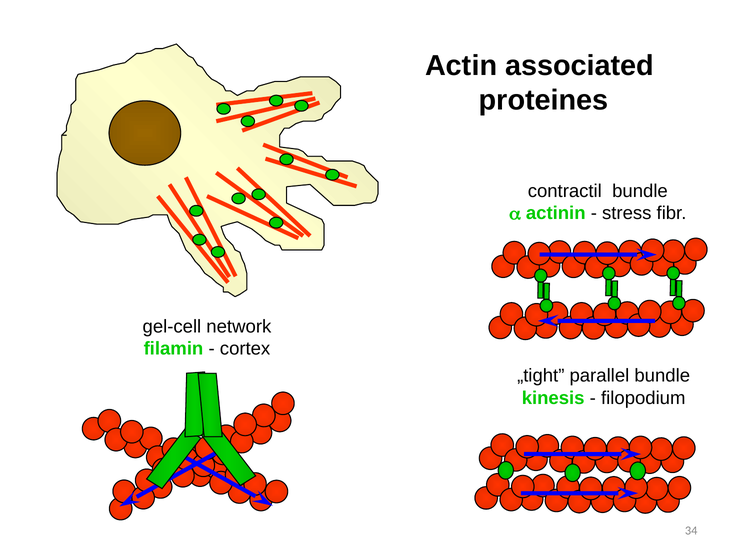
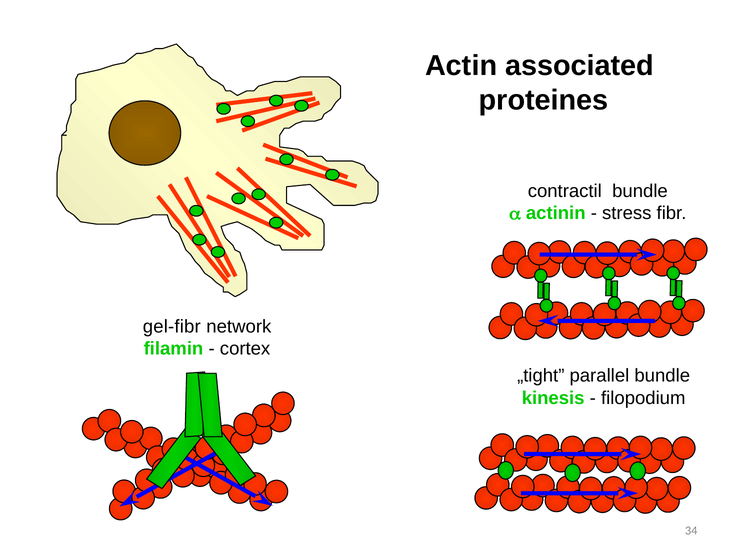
gel-cell: gel-cell -> gel-fibr
